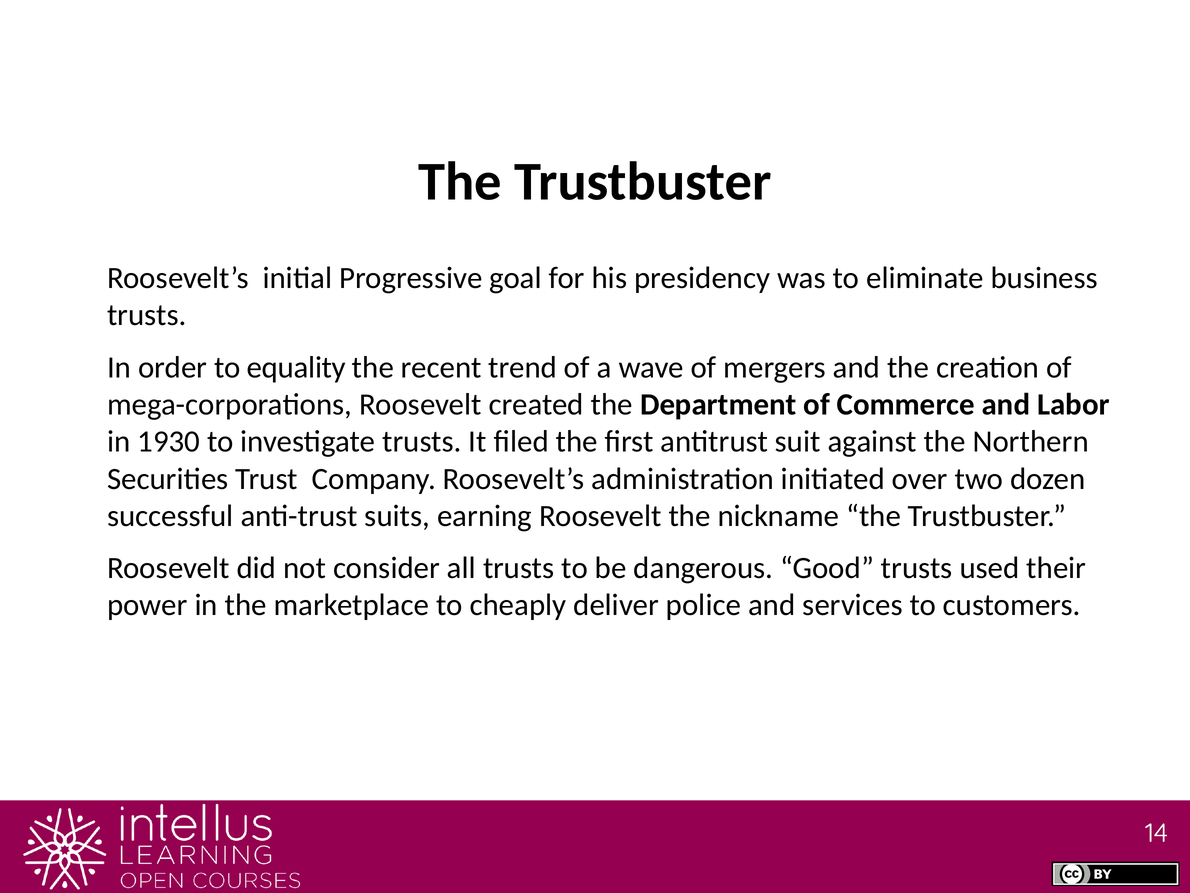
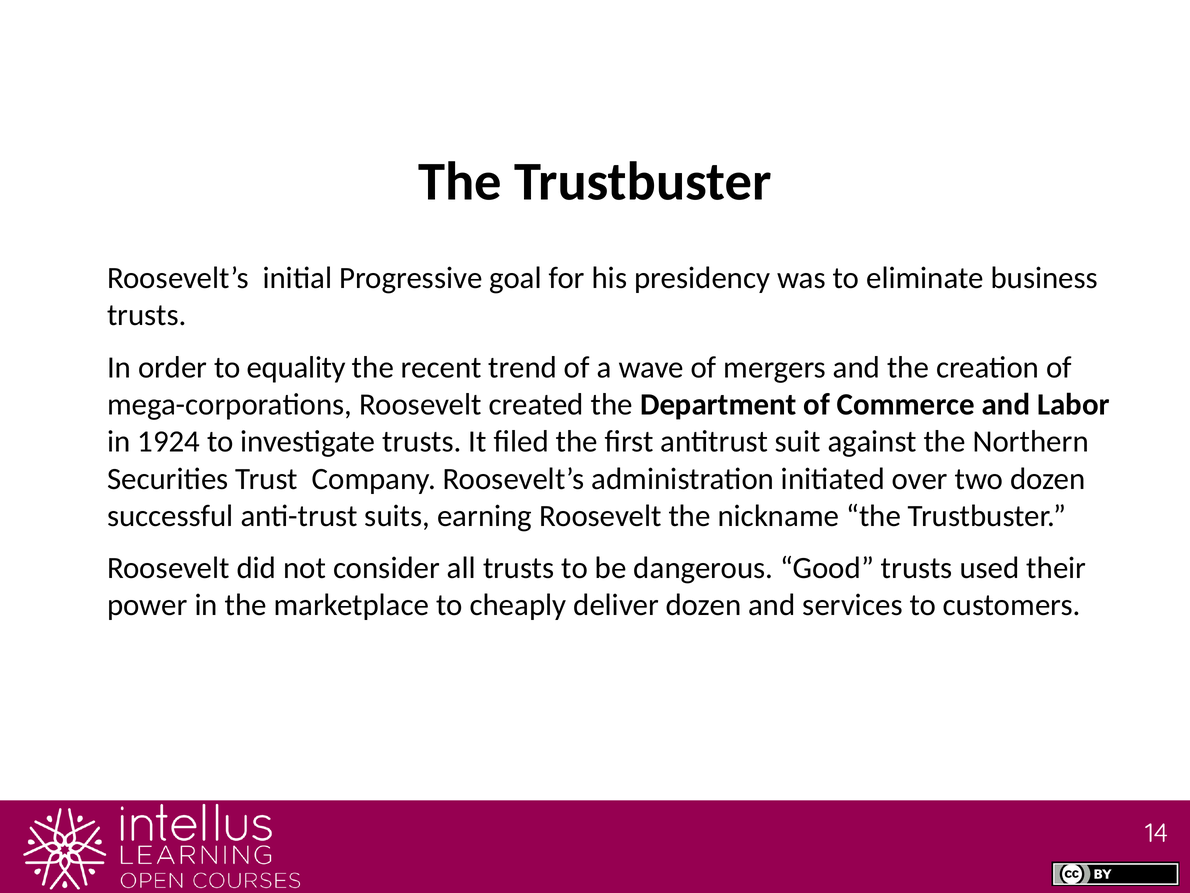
1930: 1930 -> 1924
deliver police: police -> dozen
